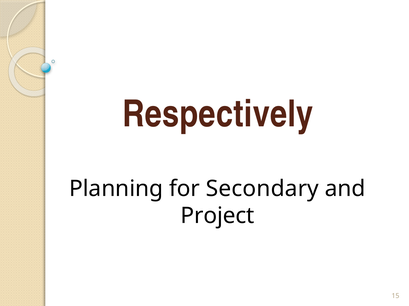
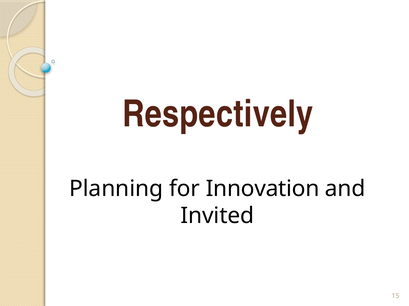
Secondary: Secondary -> Innovation
Project: Project -> Invited
